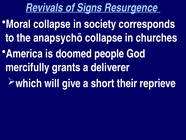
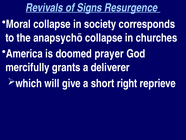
people: people -> prayer
their: their -> right
